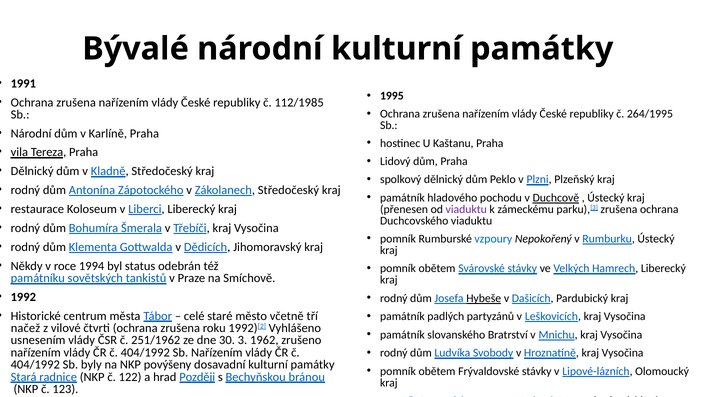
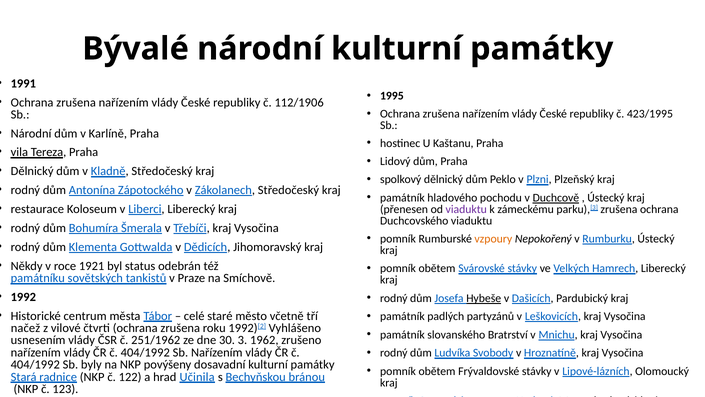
112/1985: 112/1985 -> 112/1906
264/1995: 264/1995 -> 423/1995
vzpoury colour: blue -> orange
1994: 1994 -> 1921
Později: Později -> Učinila
